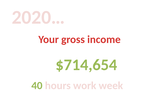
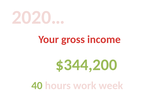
$714,654: $714,654 -> $344,200
